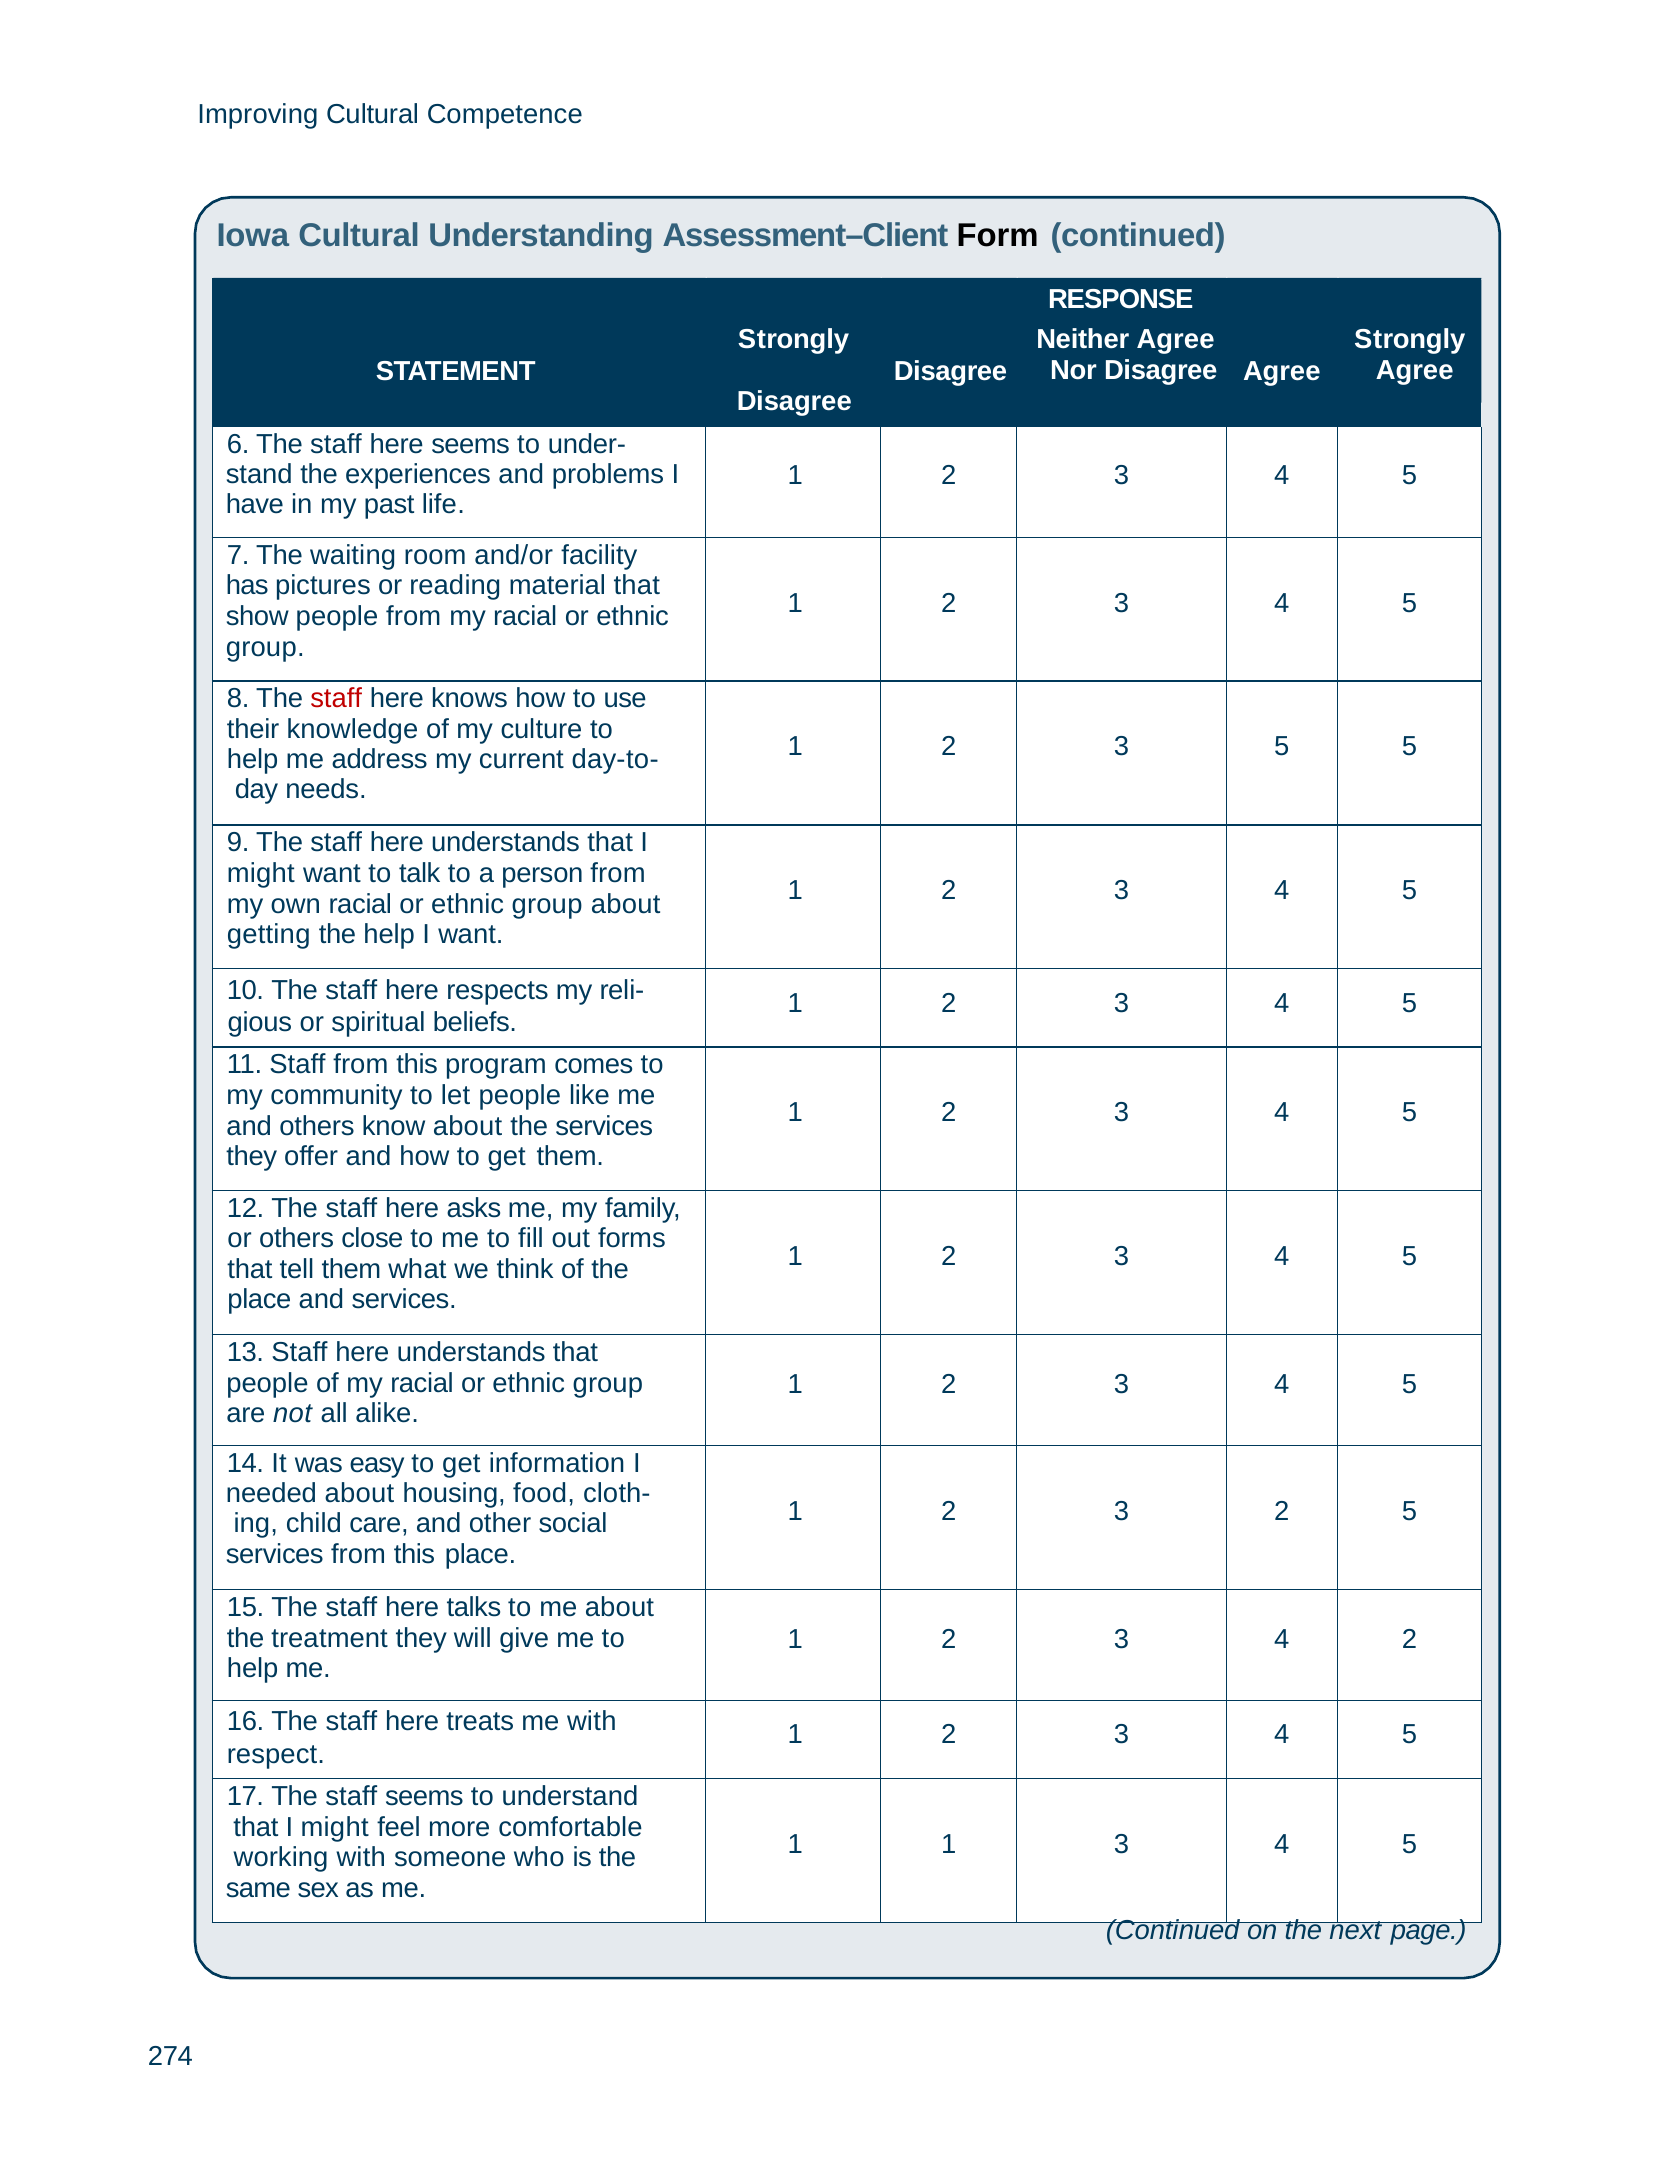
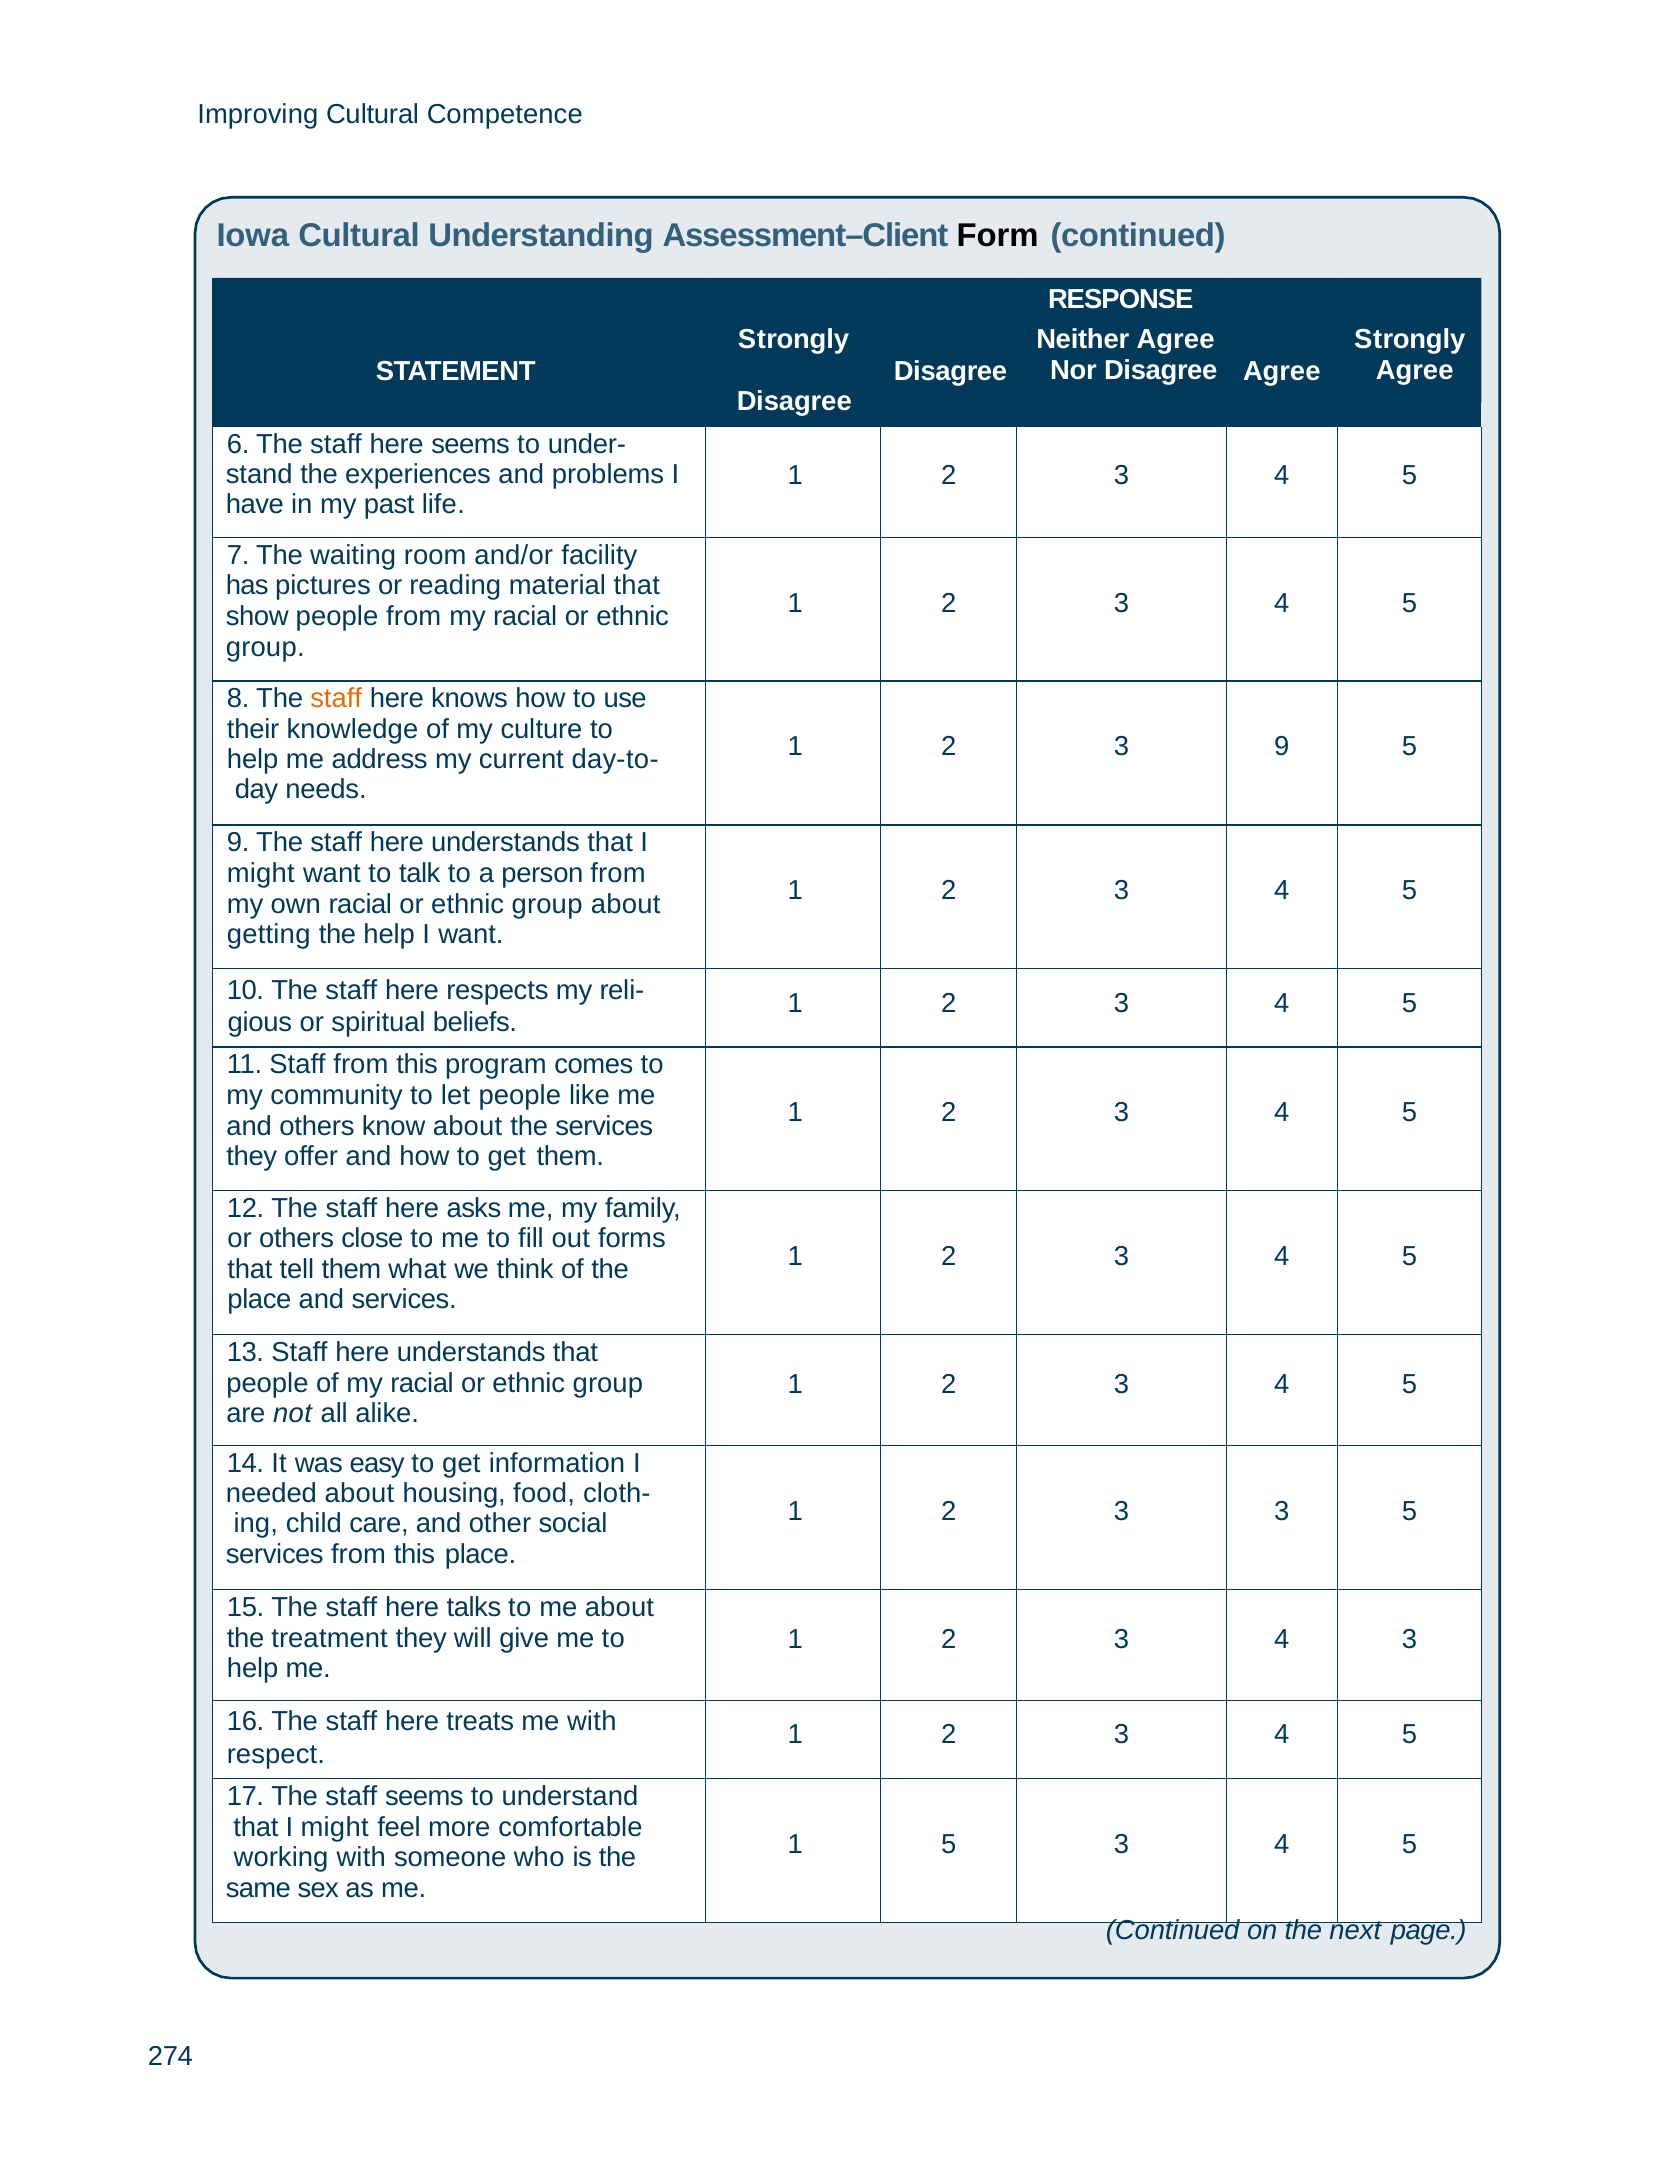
staff at (336, 699) colour: red -> orange
3 5: 5 -> 9
3 2: 2 -> 3
4 2: 2 -> 3
1 1: 1 -> 5
